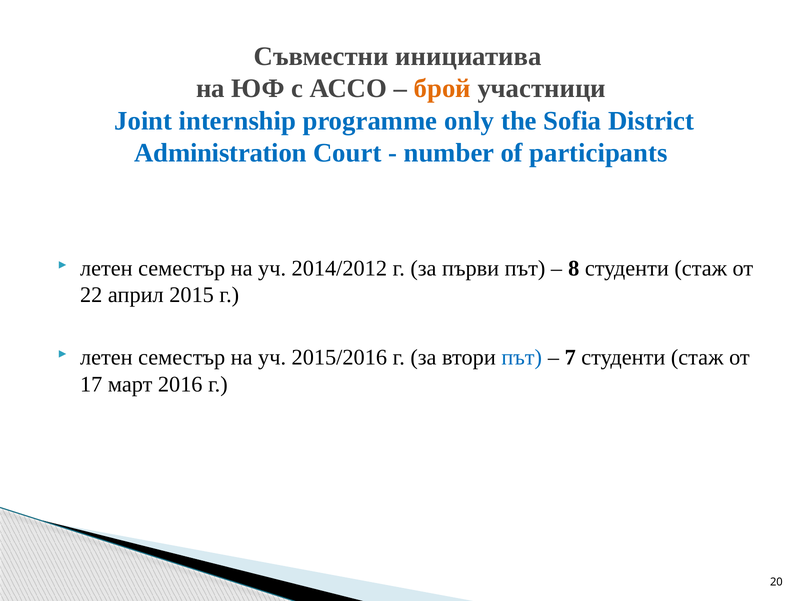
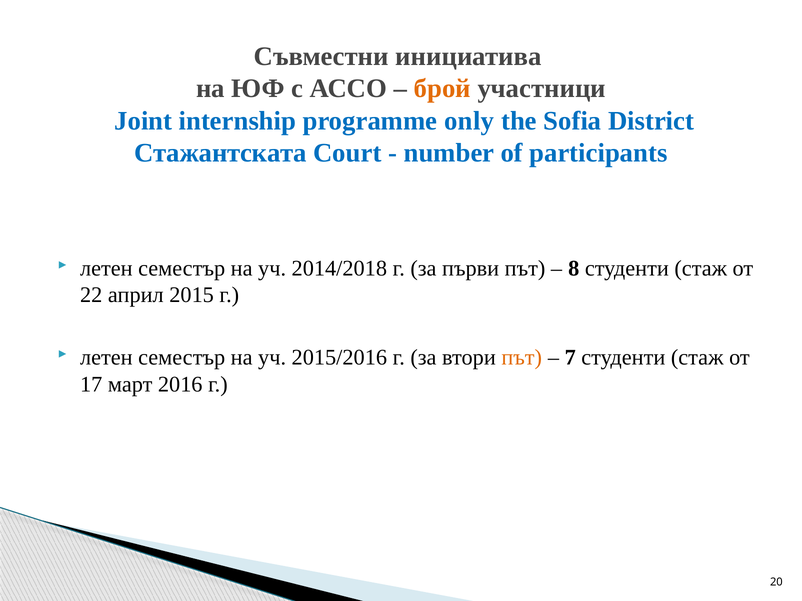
Administration: Administration -> Стажантската
2014/2012: 2014/2012 -> 2014/2018
път at (522, 358) colour: blue -> orange
